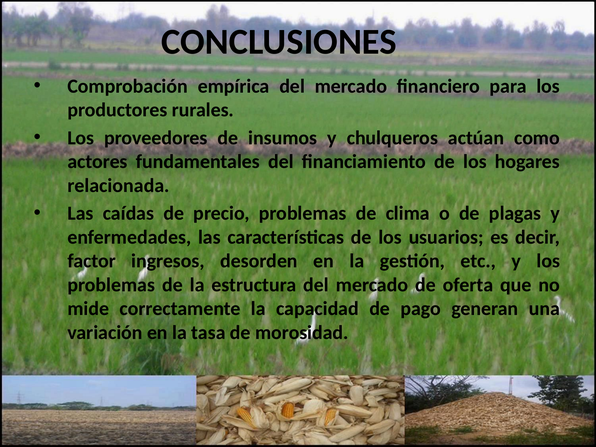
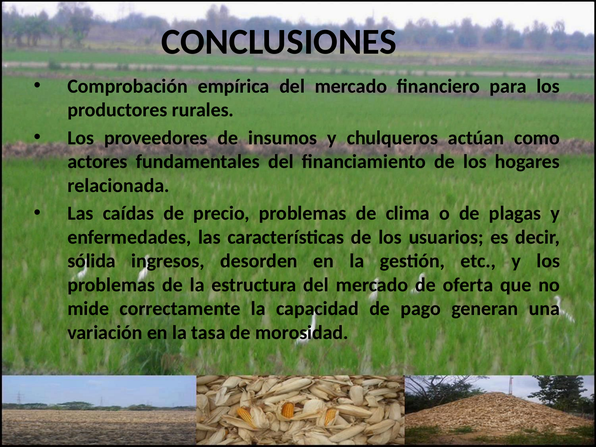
factor: factor -> sólida
